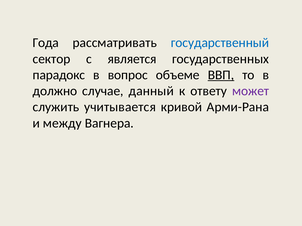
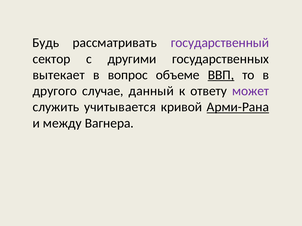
Года: Года -> Будь
государственный colour: blue -> purple
является: является -> другими
парадокс: парадокс -> вытекает
должно: должно -> другого
Арми-Рана underline: none -> present
